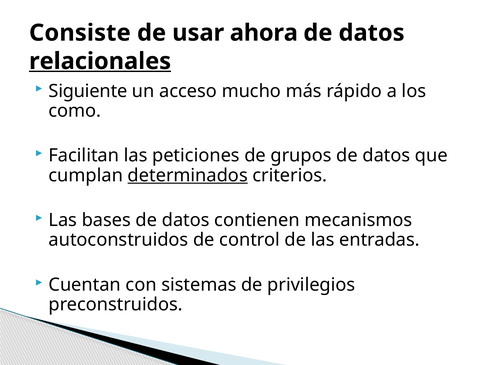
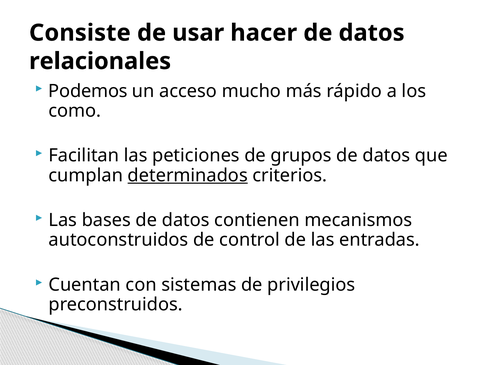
ahora: ahora -> hacer
relacionales underline: present -> none
Siguiente: Siguiente -> Podemos
